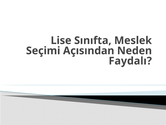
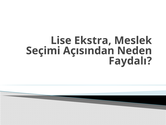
Sınıfta: Sınıfta -> Ekstra
